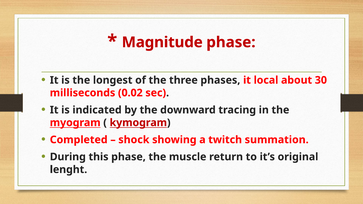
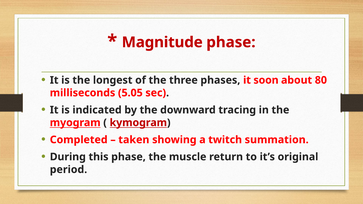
local: local -> soon
30: 30 -> 80
0.02: 0.02 -> 5.05
shock: shock -> taken
lenght: lenght -> period
